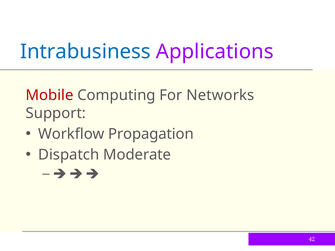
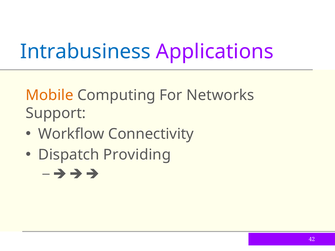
Mobile colour: red -> orange
Propagation: Propagation -> Connectivity
Moderate: Moderate -> Providing
